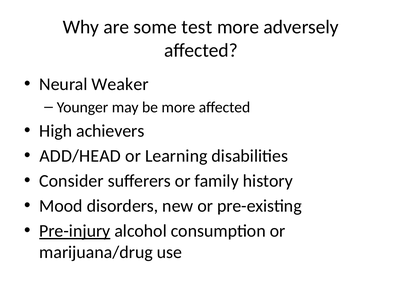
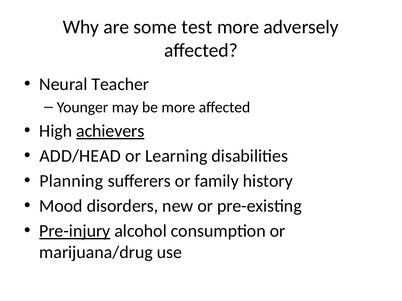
Weaker: Weaker -> Teacher
achievers underline: none -> present
Consider: Consider -> Planning
